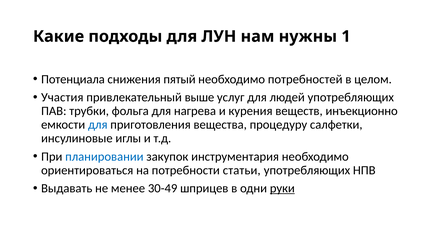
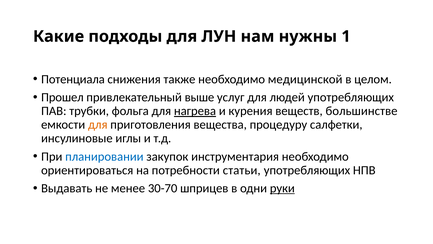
пятый: пятый -> также
потребностей: потребностей -> медицинской
Участия: Участия -> Прошел
нагрева underline: none -> present
инъекционно: инъекционно -> большинстве
для at (98, 125) colour: blue -> orange
30-49: 30-49 -> 30-70
